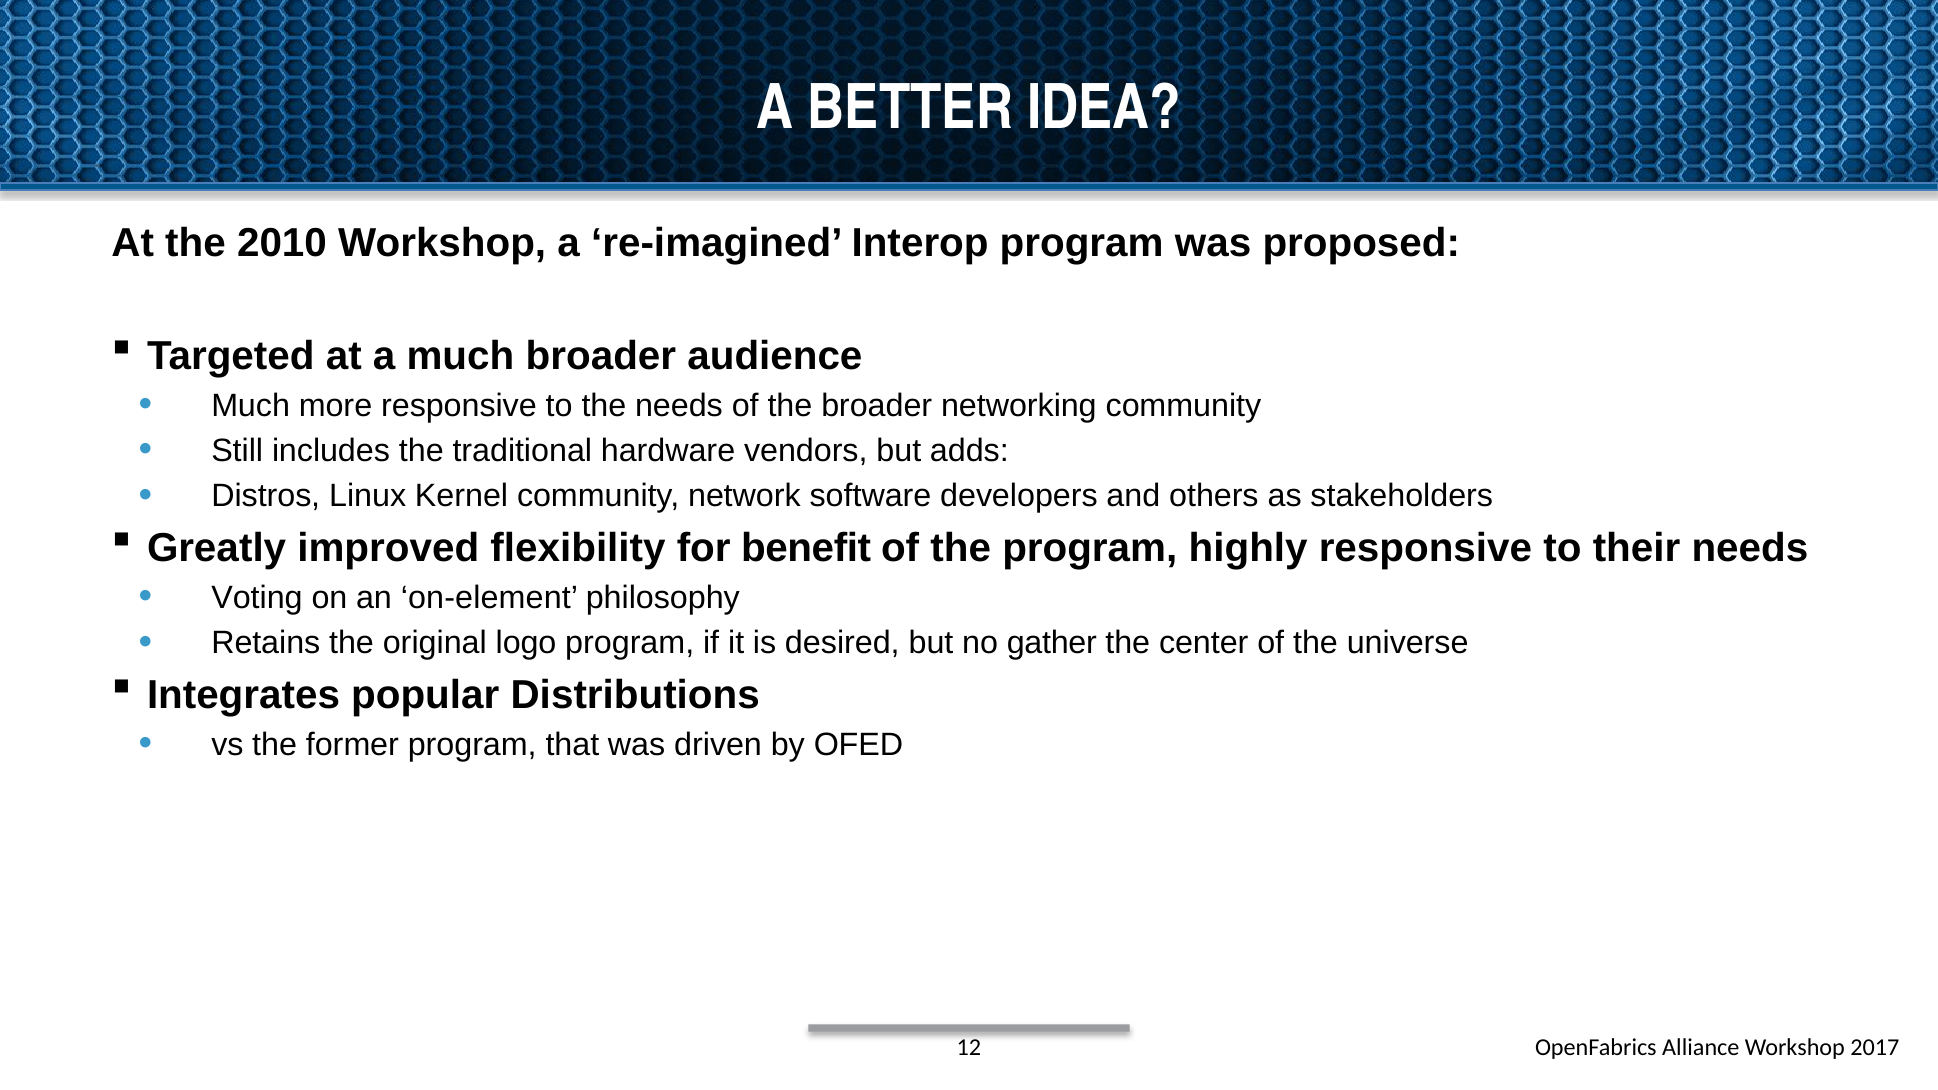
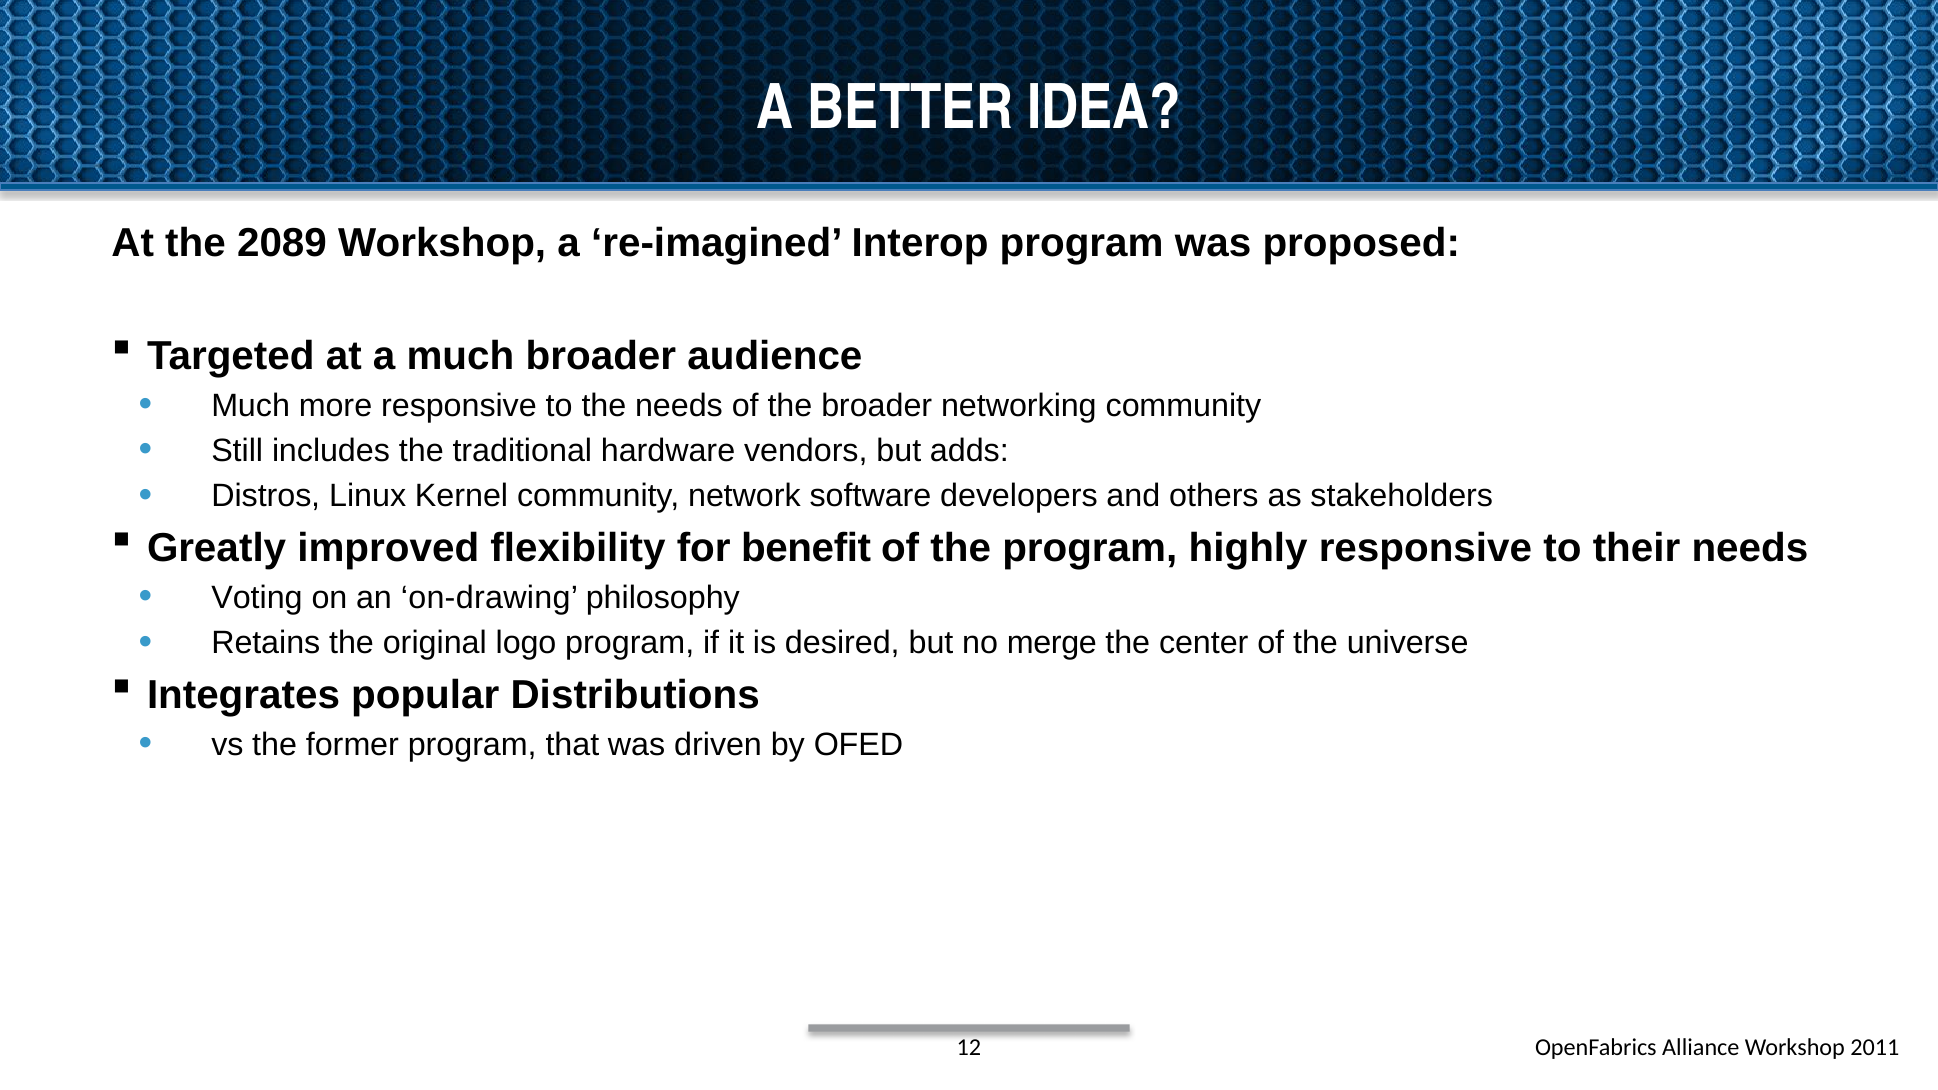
2010: 2010 -> 2089
on-element: on-element -> on-drawing
gather: gather -> merge
2017: 2017 -> 2011
